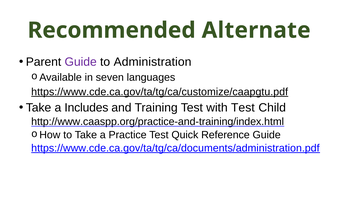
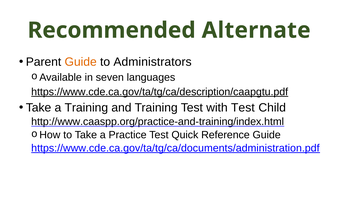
Guide at (81, 62) colour: purple -> orange
Administration: Administration -> Administrators
https://www.cde.ca.gov/ta/tg/ca/customize/caapgtu.pdf: https://www.cde.ca.gov/ta/tg/ca/customize/caapgtu.pdf -> https://www.cde.ca.gov/ta/tg/ca/description/caapgtu.pdf
a Includes: Includes -> Training
